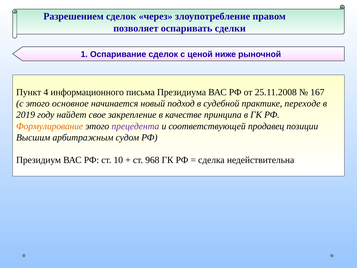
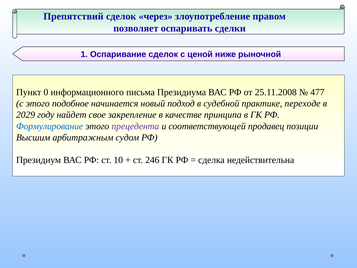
Разрешением: Разрешением -> Препятствий
4: 4 -> 0
167: 167 -> 477
основное: основное -> подобное
2019: 2019 -> 2029
Формулирование colour: orange -> blue
968: 968 -> 246
